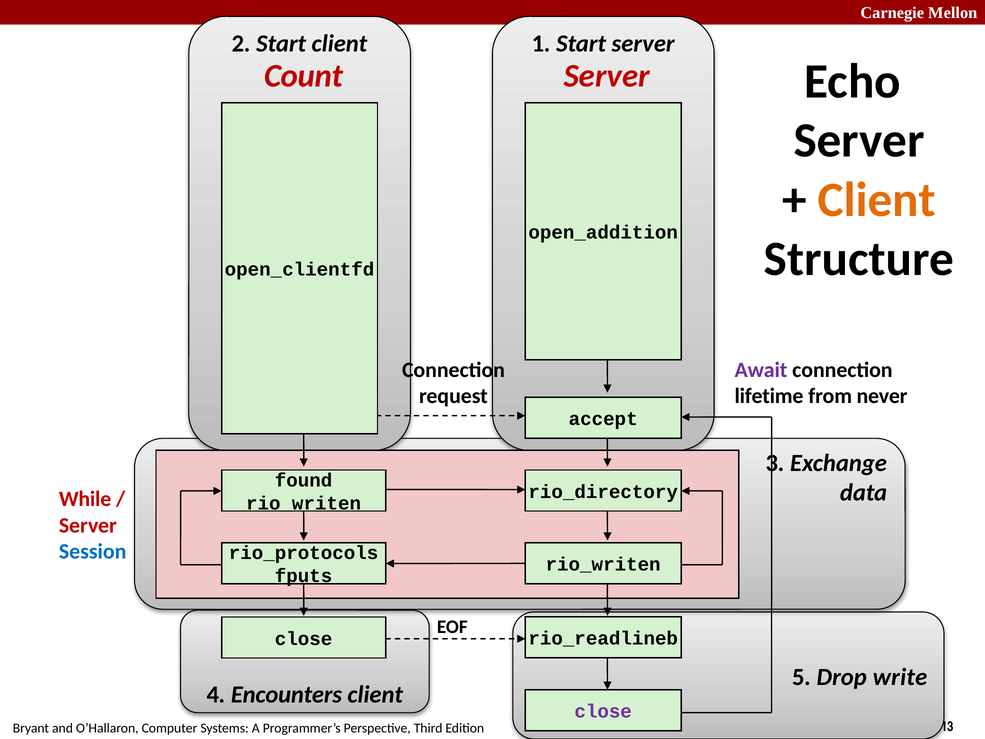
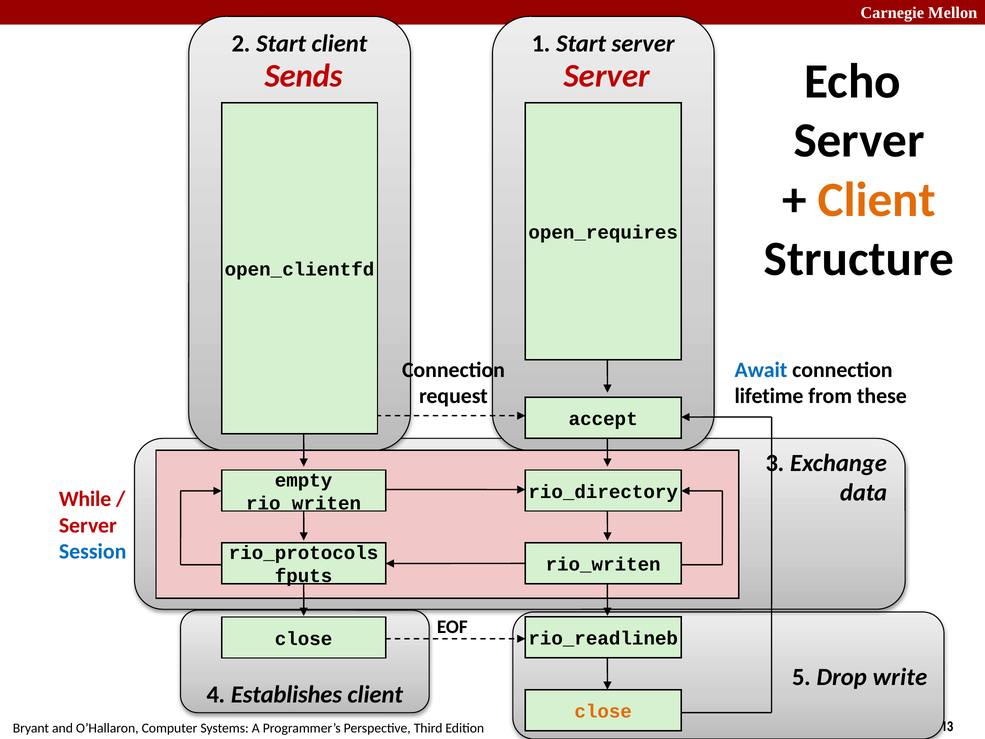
Count: Count -> Sends
open_addition: open_addition -> open_requires
Await colour: purple -> blue
never: never -> these
found: found -> empty
Encounters: Encounters -> Establishes
close at (603, 711) colour: purple -> orange
